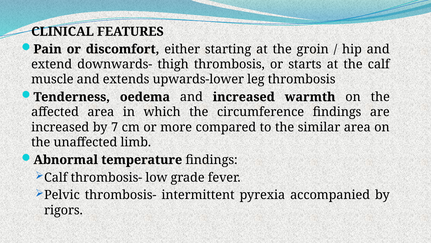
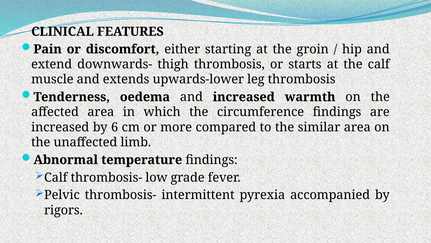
7: 7 -> 6
